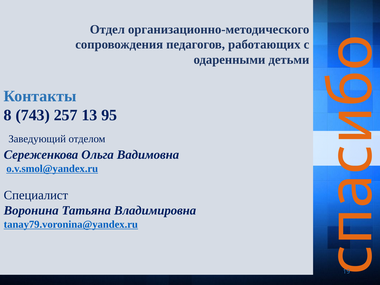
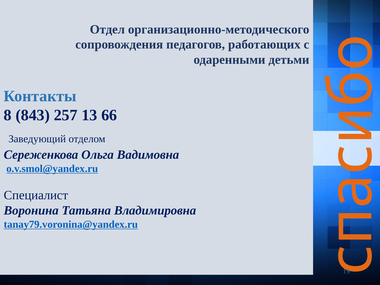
743: 743 -> 843
95: 95 -> 66
